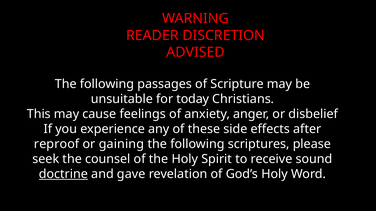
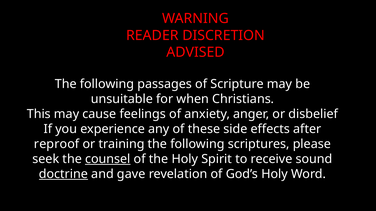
today: today -> when
gaining: gaining -> training
counsel underline: none -> present
